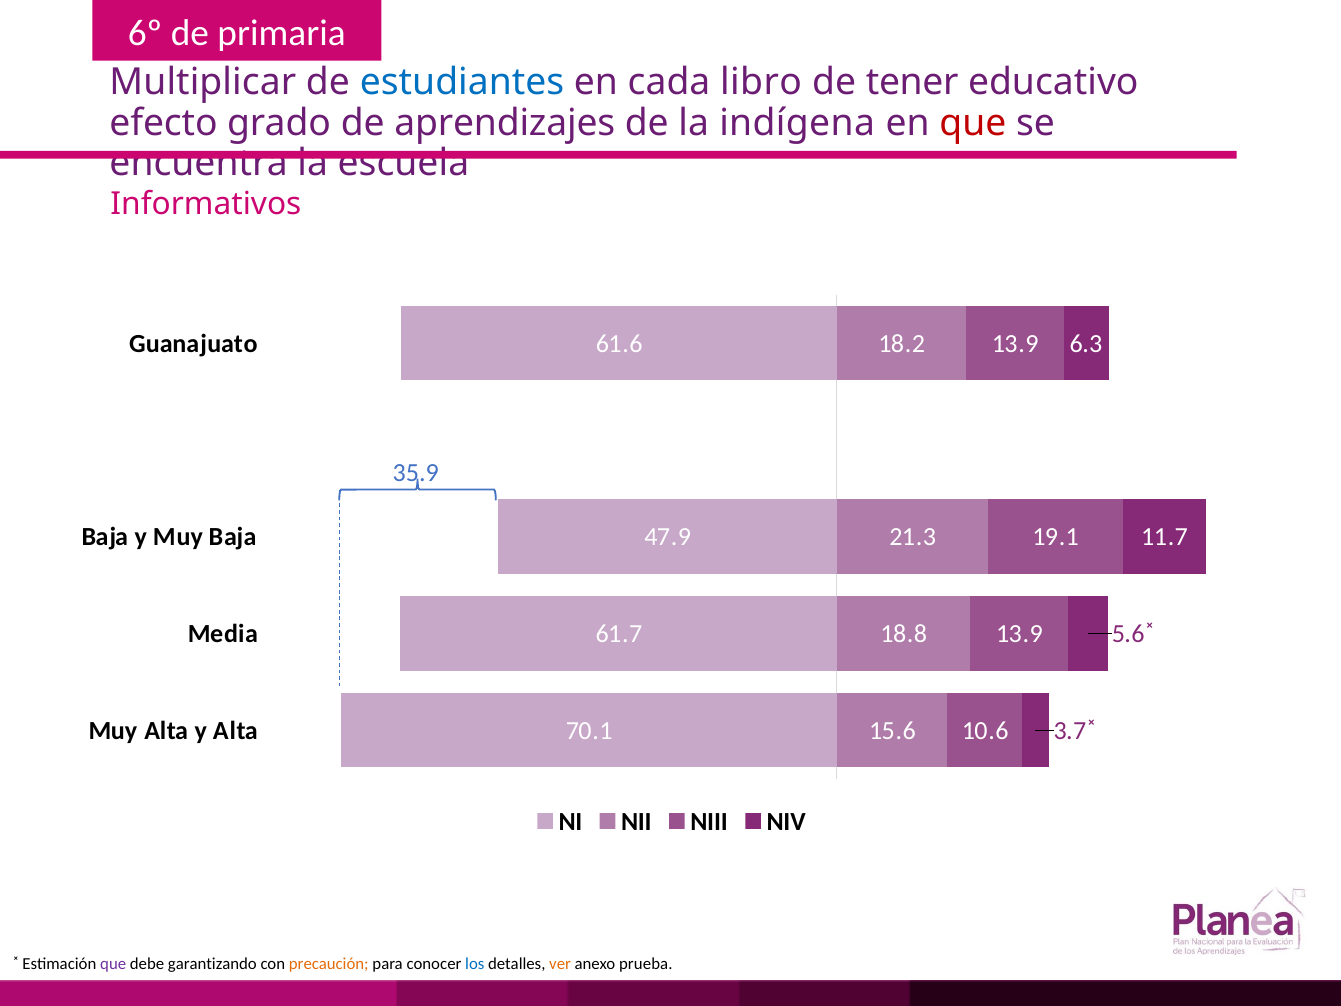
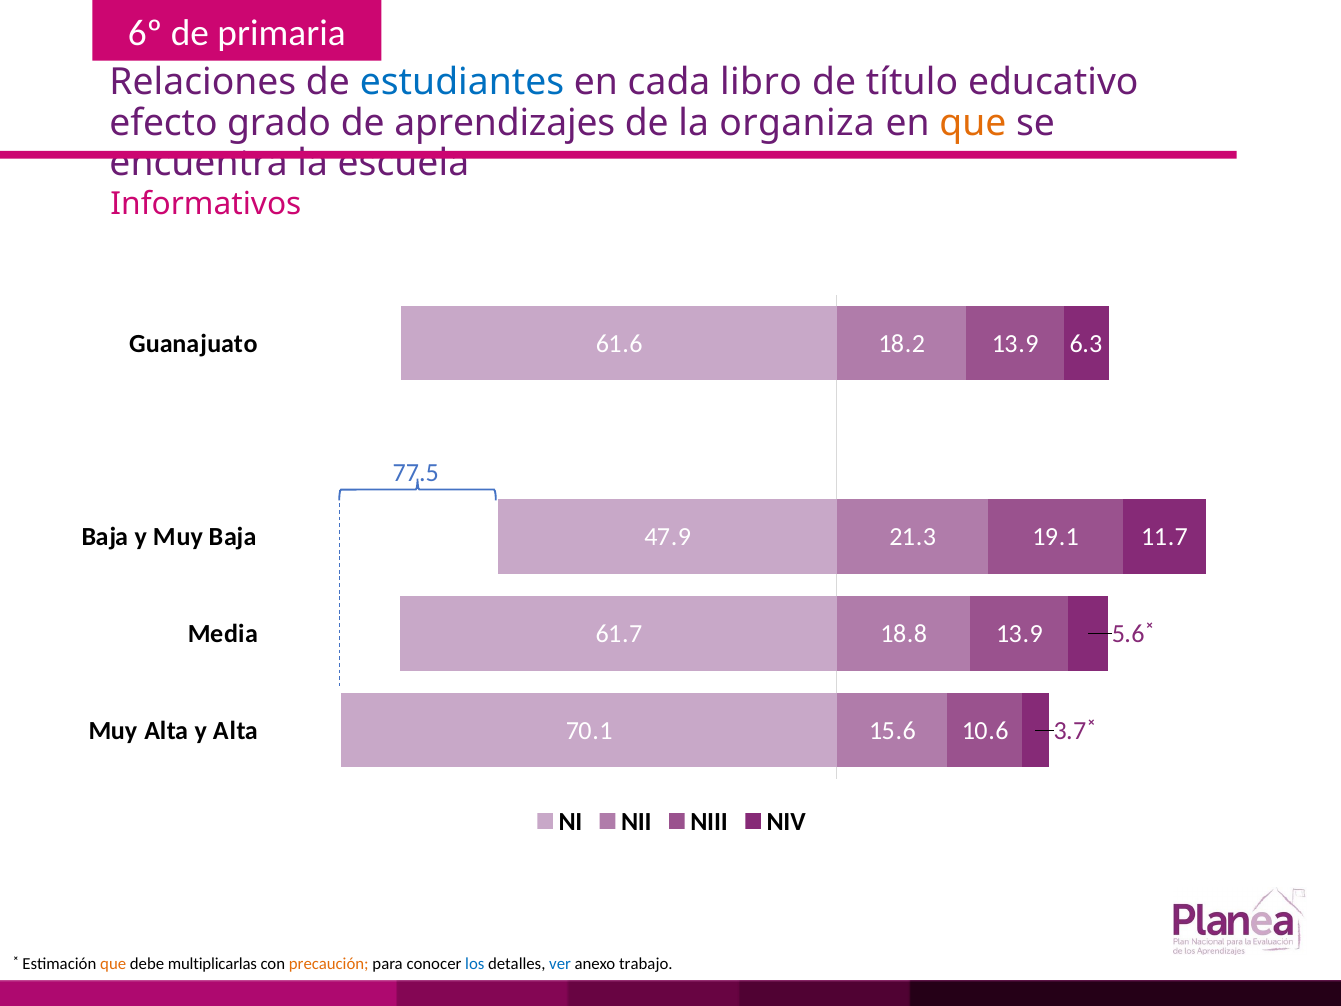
Multiplicar: Multiplicar -> Relaciones
tener: tener -> título
indígena: indígena -> organiza
que at (973, 123) colour: red -> orange
35.9: 35.9 -> 77.5
que at (113, 964) colour: purple -> orange
garantizando: garantizando -> multiplicarlas
ver colour: orange -> blue
prueba: prueba -> trabajo
